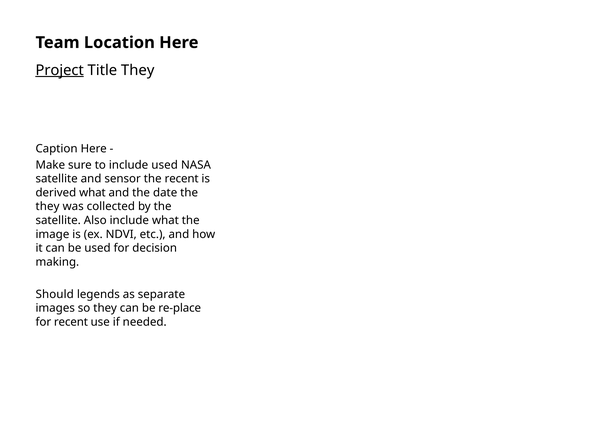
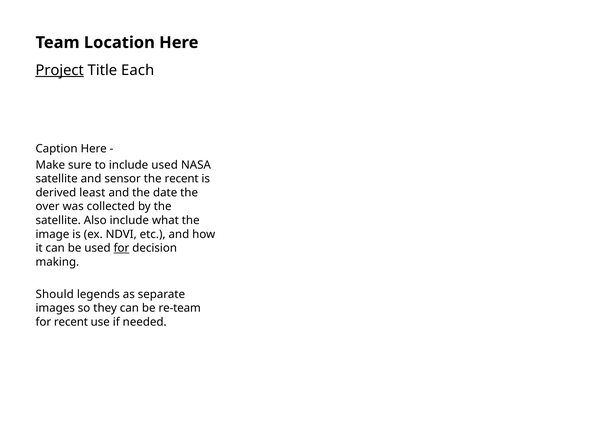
Title They: They -> Each
derived what: what -> least
they at (48, 207): they -> over
for at (121, 248) underline: none -> present
re-place: re-place -> re-team
